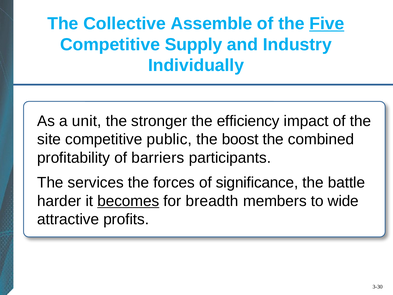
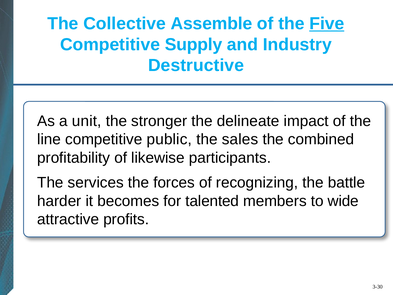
Individually: Individually -> Destructive
efficiency: efficiency -> delineate
site: site -> line
boost: boost -> sales
barriers: barriers -> likewise
significance: significance -> recognizing
becomes underline: present -> none
breadth: breadth -> talented
